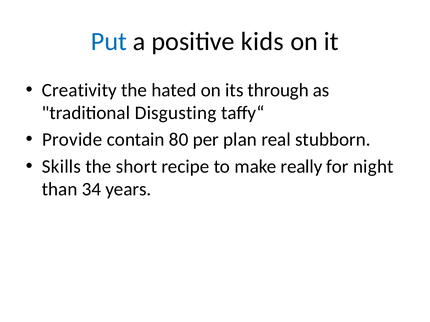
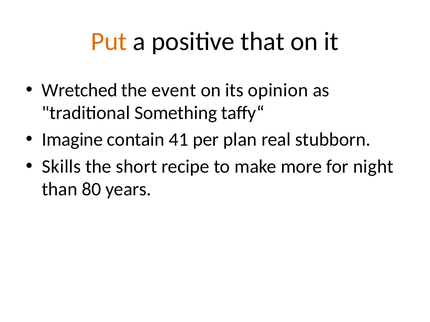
Put colour: blue -> orange
kids: kids -> that
Creativity: Creativity -> Wretched
hated: hated -> event
through: through -> opinion
Disgusting: Disgusting -> Something
Provide: Provide -> Imagine
80: 80 -> 41
really: really -> more
34: 34 -> 80
